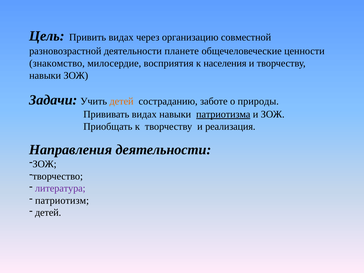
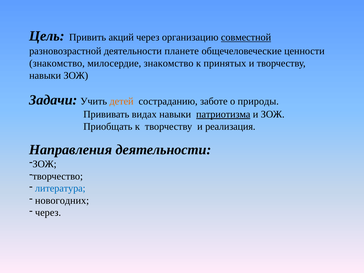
Привить видах: видах -> акций
совместной underline: none -> present
милосердие восприятия: восприятия -> знакомство
населения: населения -> принятых
литература colour: purple -> blue
патриотизм: патриотизм -> новогодних
детей at (48, 213): детей -> через
